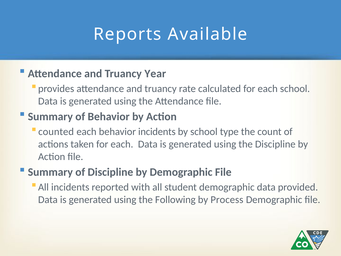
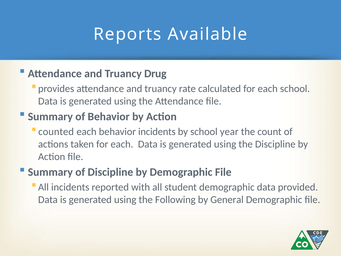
Year: Year -> Drug
type: type -> year
Process: Process -> General
